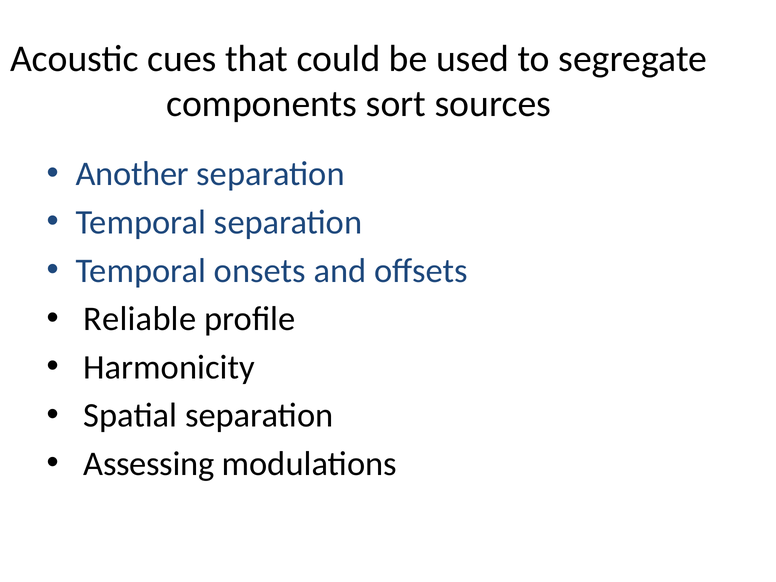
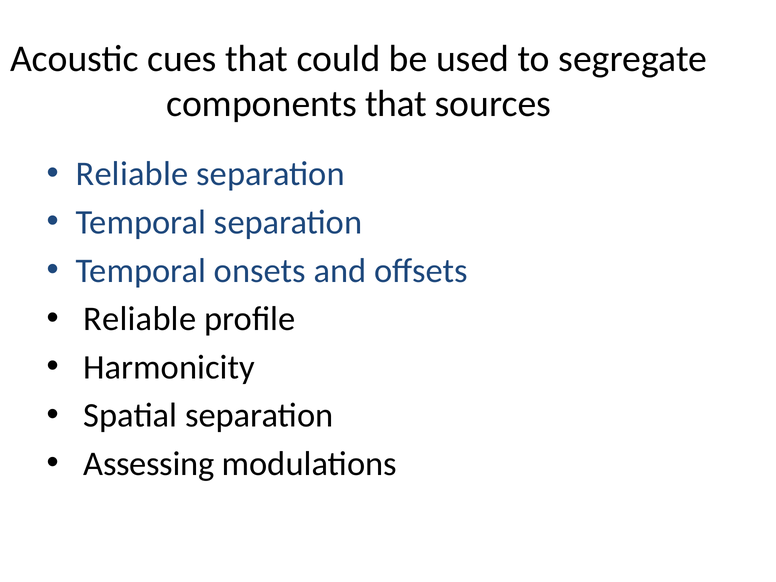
components sort: sort -> that
Another at (132, 174): Another -> Reliable
